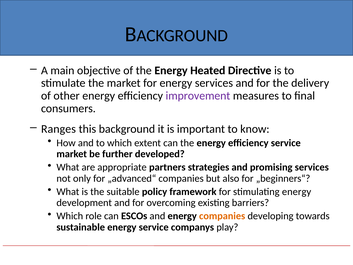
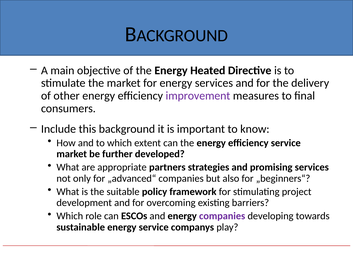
Ranges: Ranges -> Include
stimulating energy: energy -> project
companies at (222, 216) colour: orange -> purple
